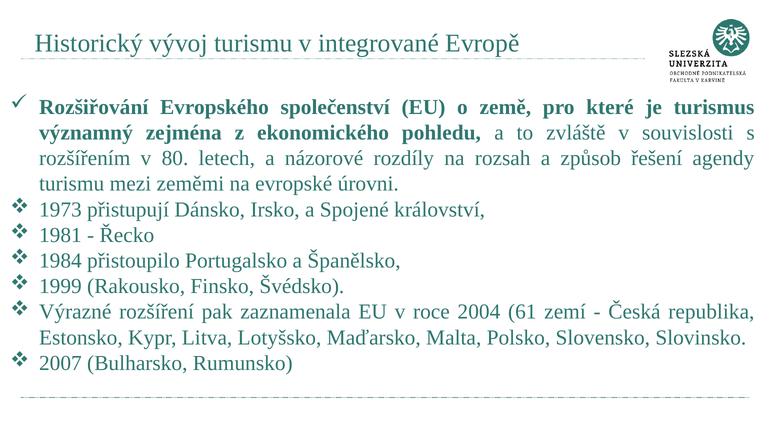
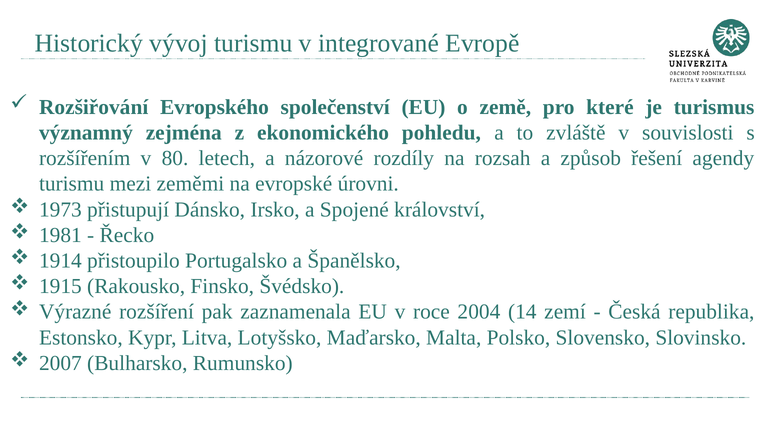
1984: 1984 -> 1914
1999: 1999 -> 1915
61: 61 -> 14
